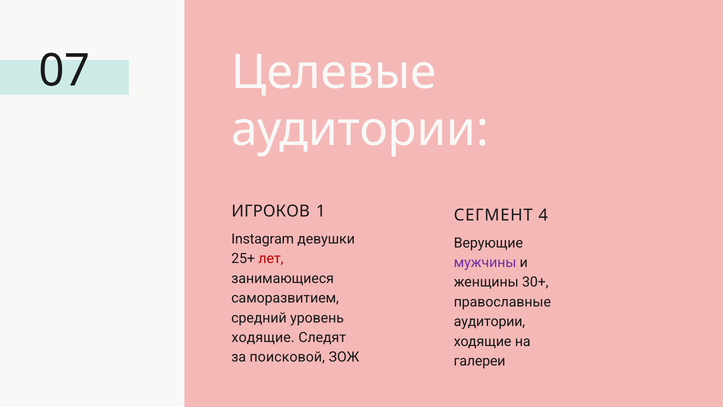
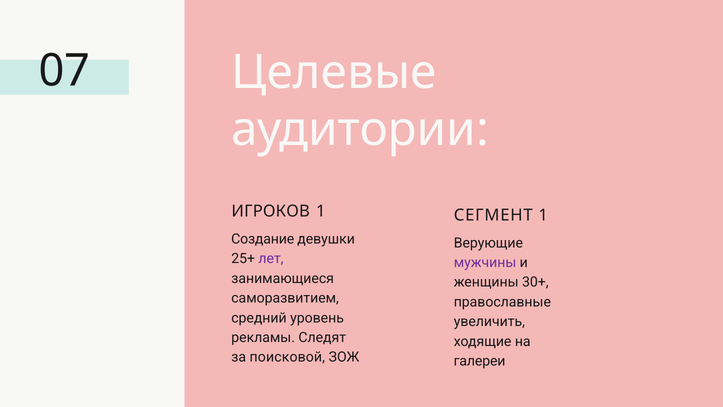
СЕГМЕНТ 4: 4 -> 1
Instagram: Instagram -> Создание
лет colour: red -> purple
аудитории at (489, 321): аудитории -> увеличить
ходящие at (263, 337): ходящие -> рекламы
